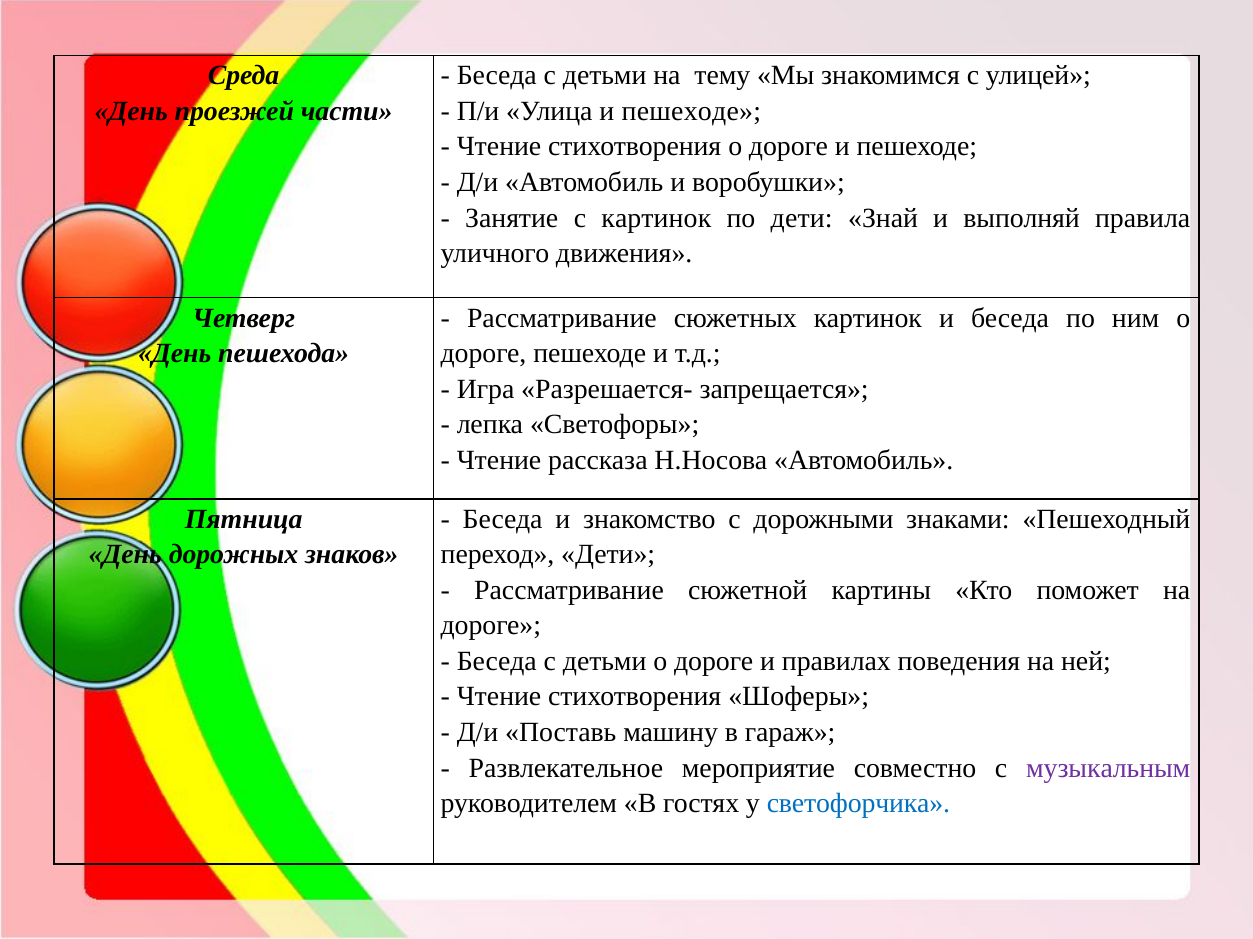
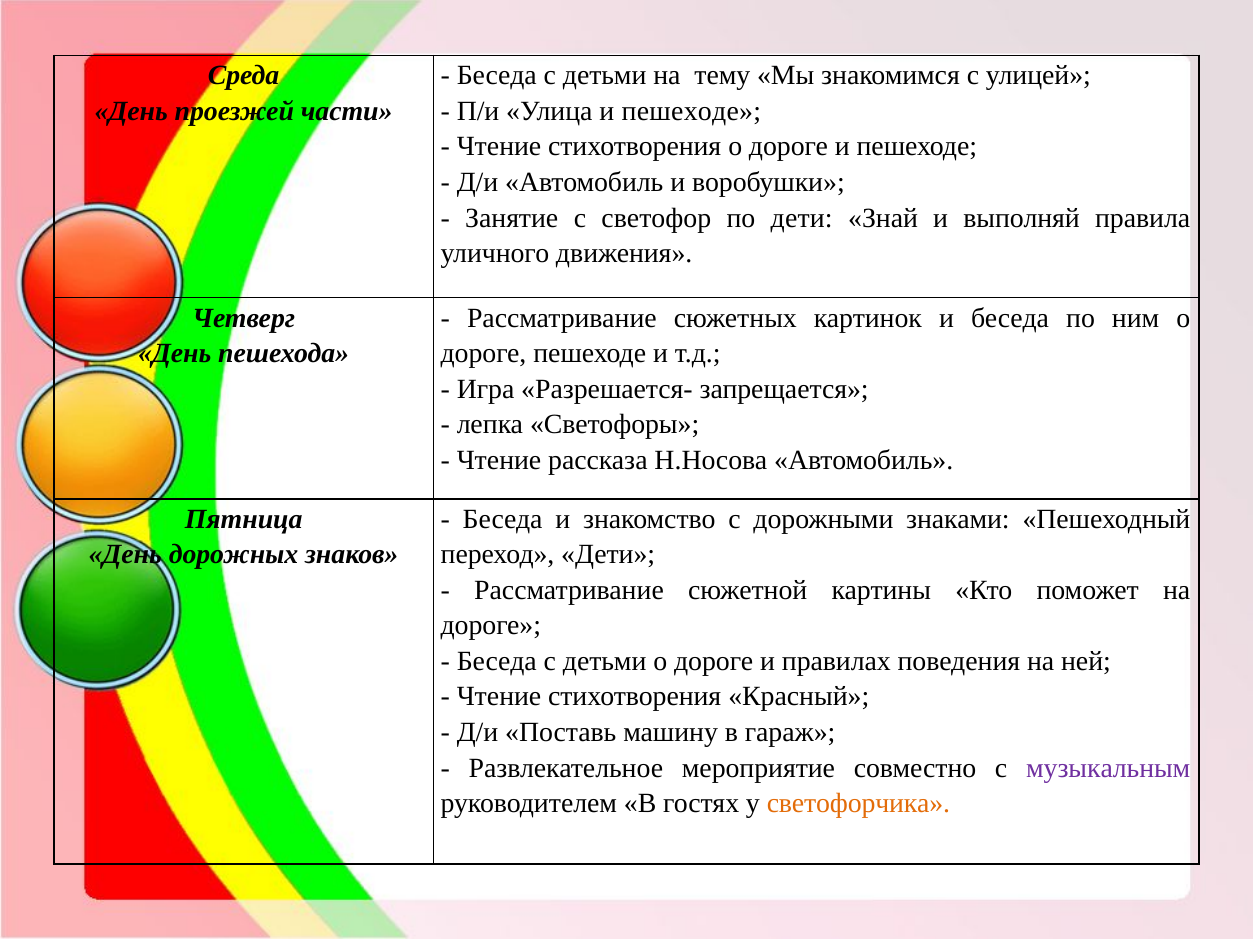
с картинок: картинок -> светофор
Шоферы: Шоферы -> Красный
светофорчика colour: blue -> orange
